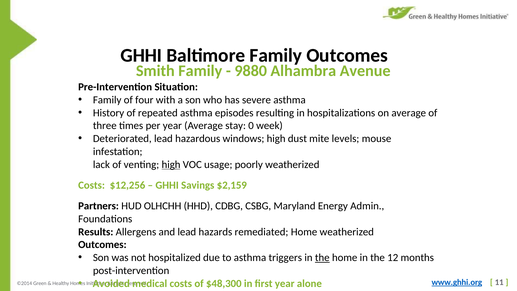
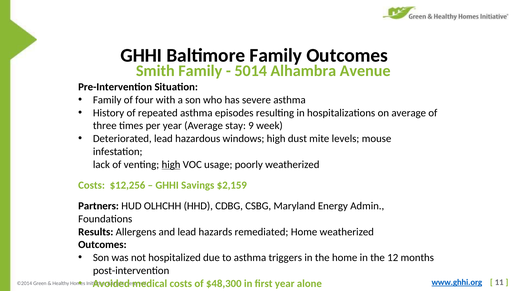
9880: 9880 -> 5014
0: 0 -> 9
the at (322, 258) underline: present -> none
